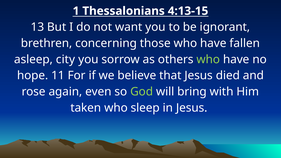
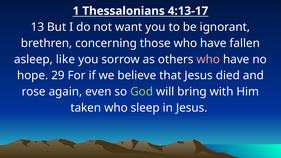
4:13-15: 4:13-15 -> 4:13-17
city: city -> like
who at (208, 59) colour: light green -> pink
11: 11 -> 29
